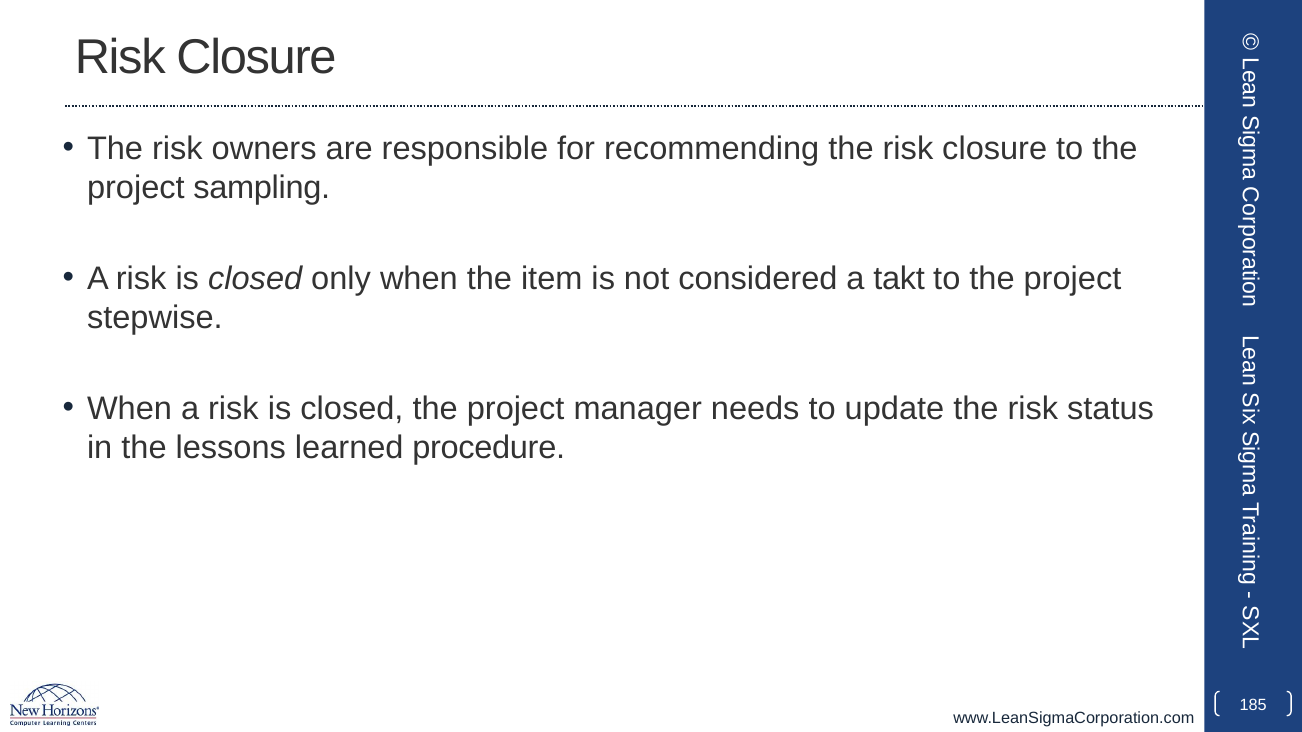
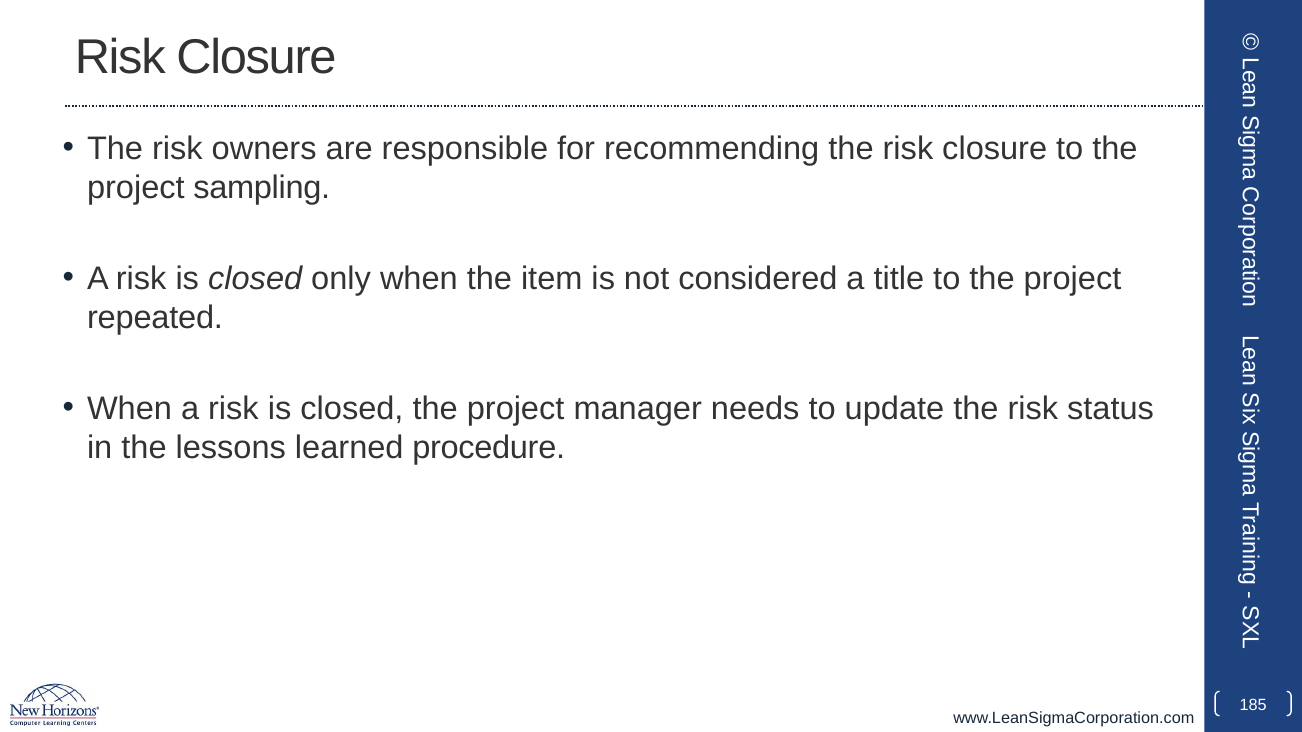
takt: takt -> title
stepwise: stepwise -> repeated
